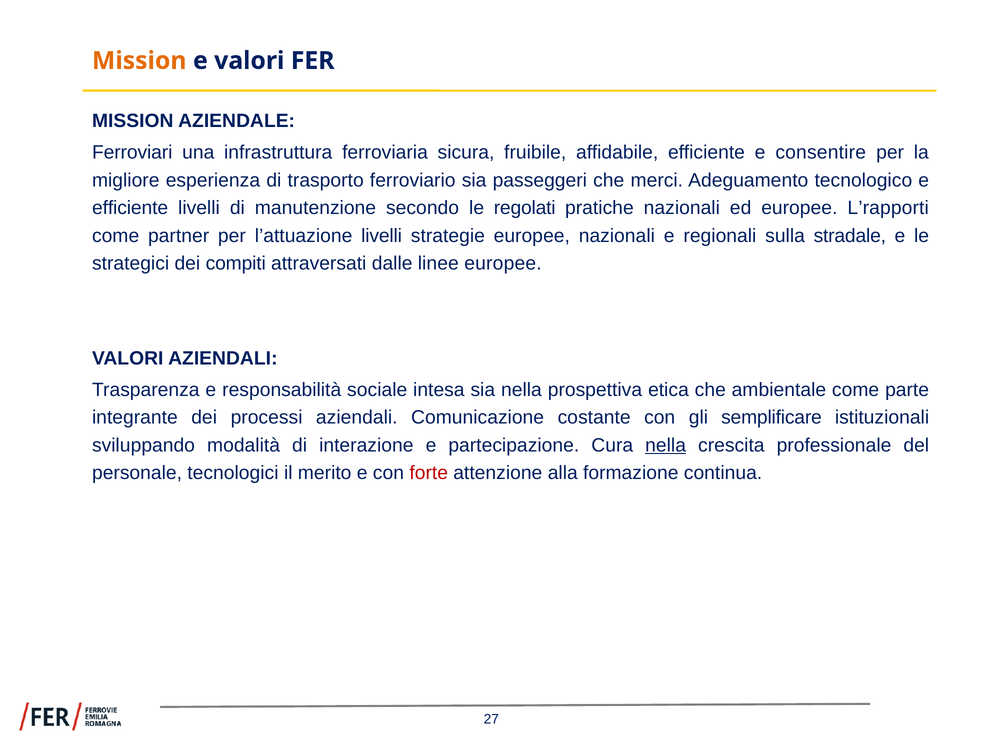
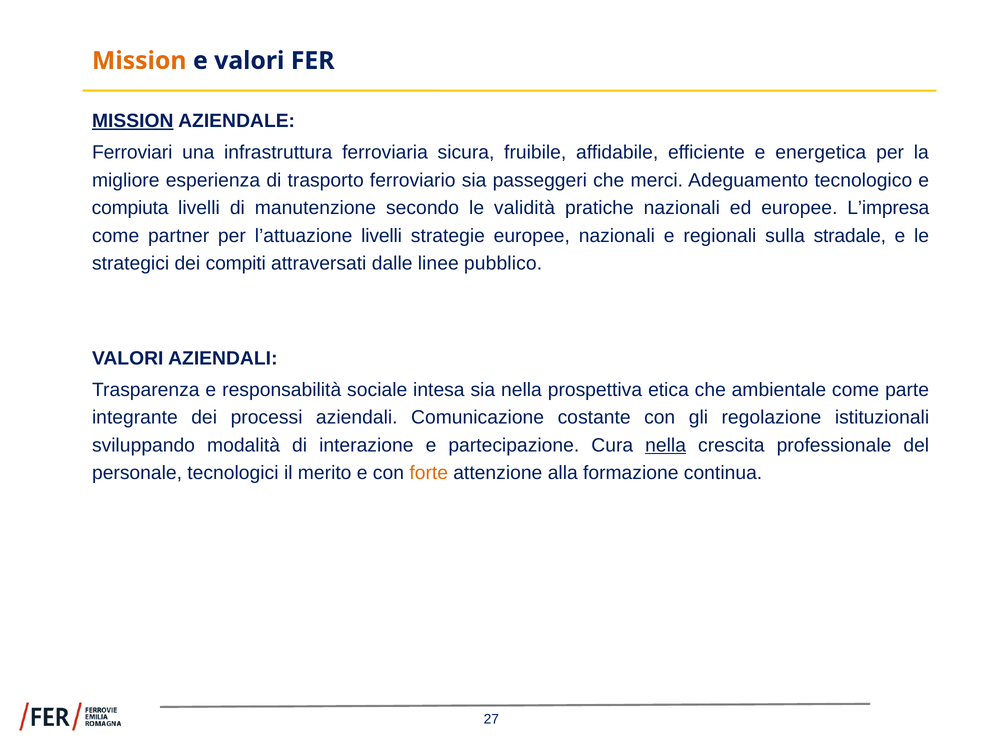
MISSION at (133, 121) underline: none -> present
consentire: consentire -> energetica
efficiente at (130, 208): efficiente -> compiuta
regolati: regolati -> validità
L’rapporti: L’rapporti -> L’impresa
linee europee: europee -> pubblico
semplificare: semplificare -> regolazione
forte colour: red -> orange
